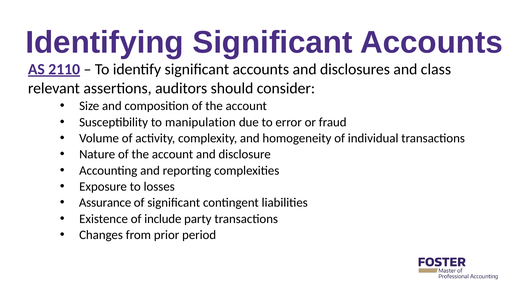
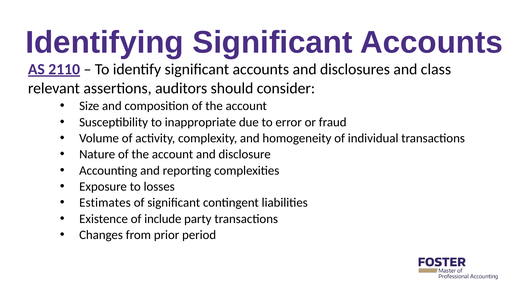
manipulation: manipulation -> inappropriate
Assurance: Assurance -> Estimates
